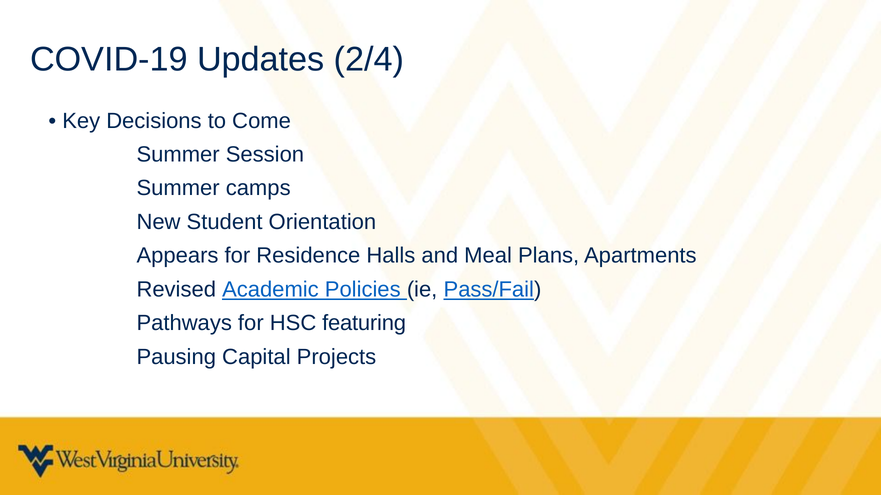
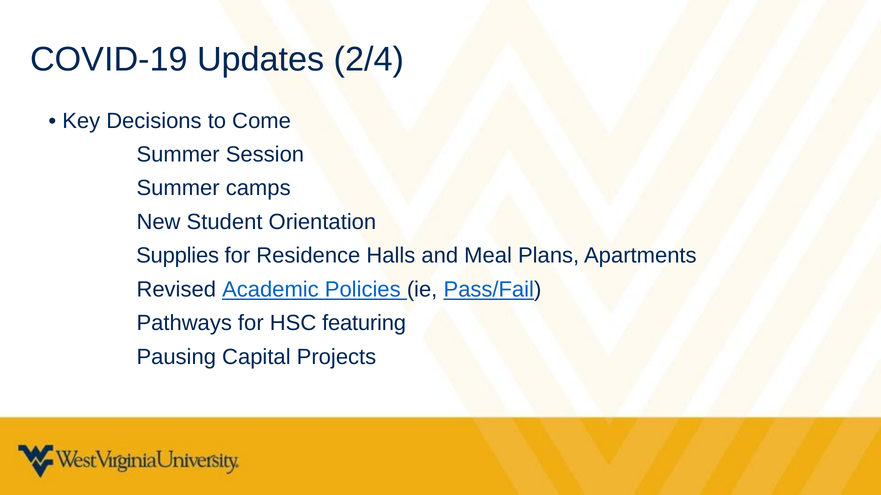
Appears: Appears -> Supplies
